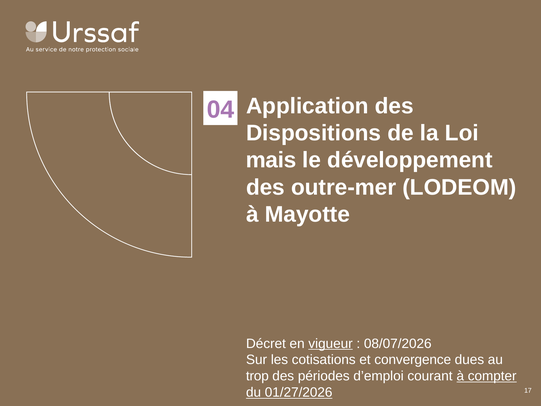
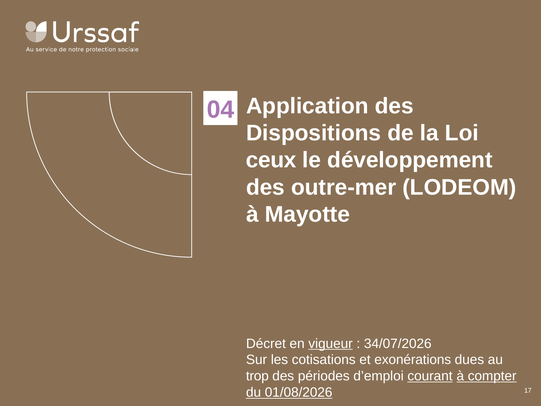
mais: mais -> ceux
08/07/2026: 08/07/2026 -> 34/07/2026
convergence: convergence -> exonérations
courant underline: none -> present
01/27/2026: 01/27/2026 -> 01/08/2026
